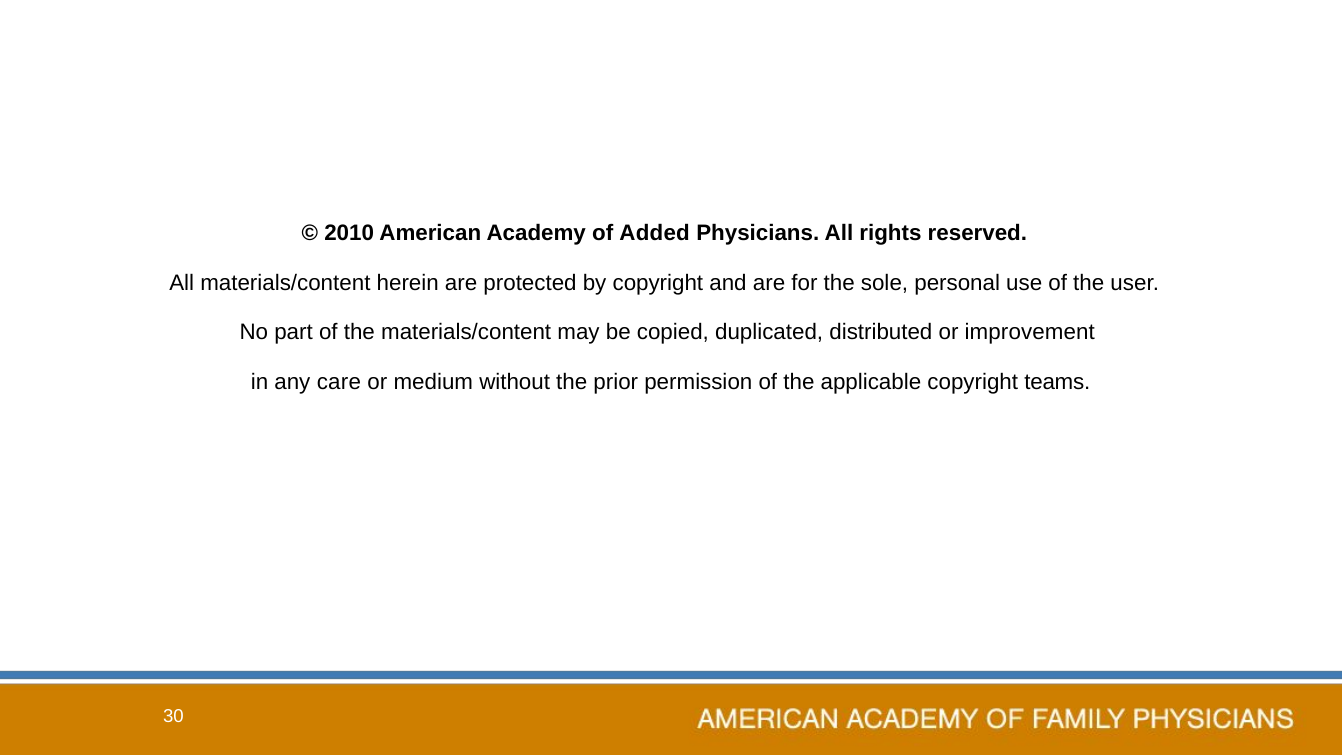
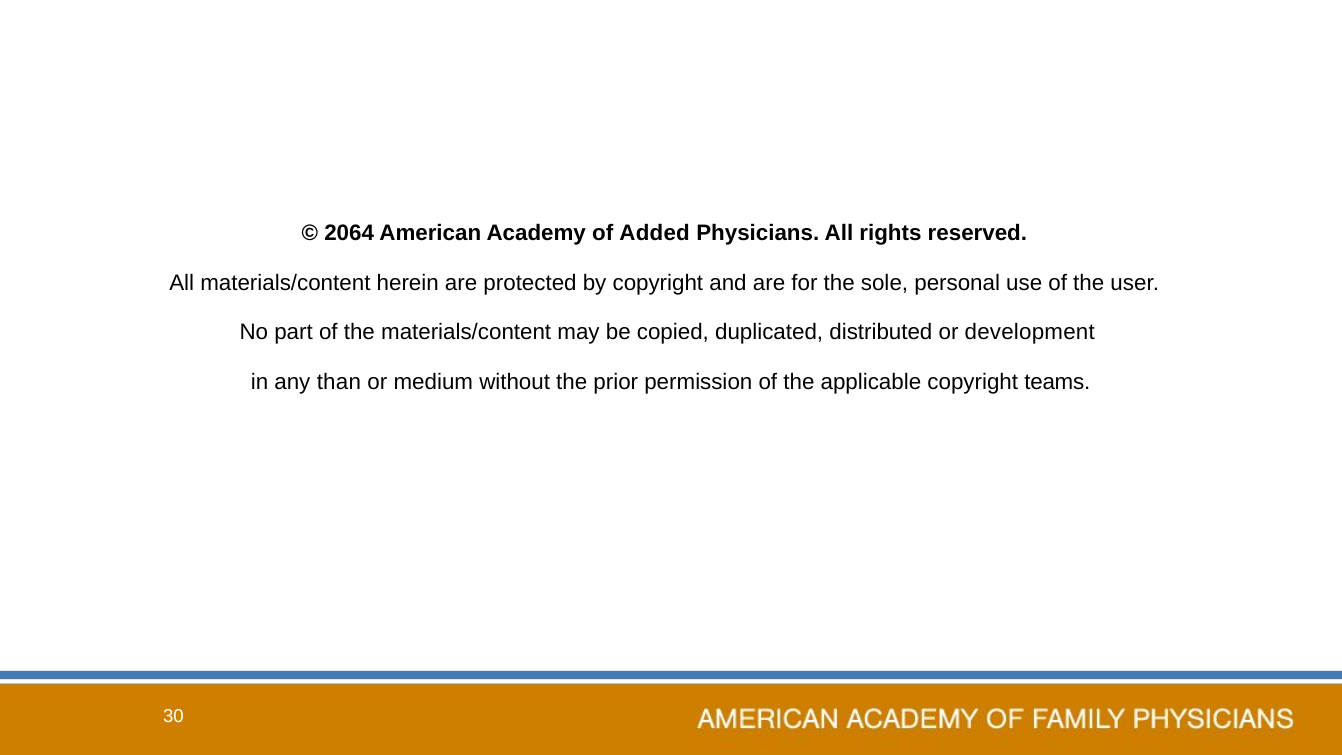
2010: 2010 -> 2064
improvement: improvement -> development
care: care -> than
